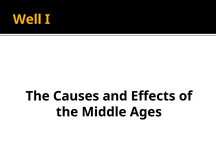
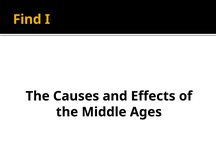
Well: Well -> Find
